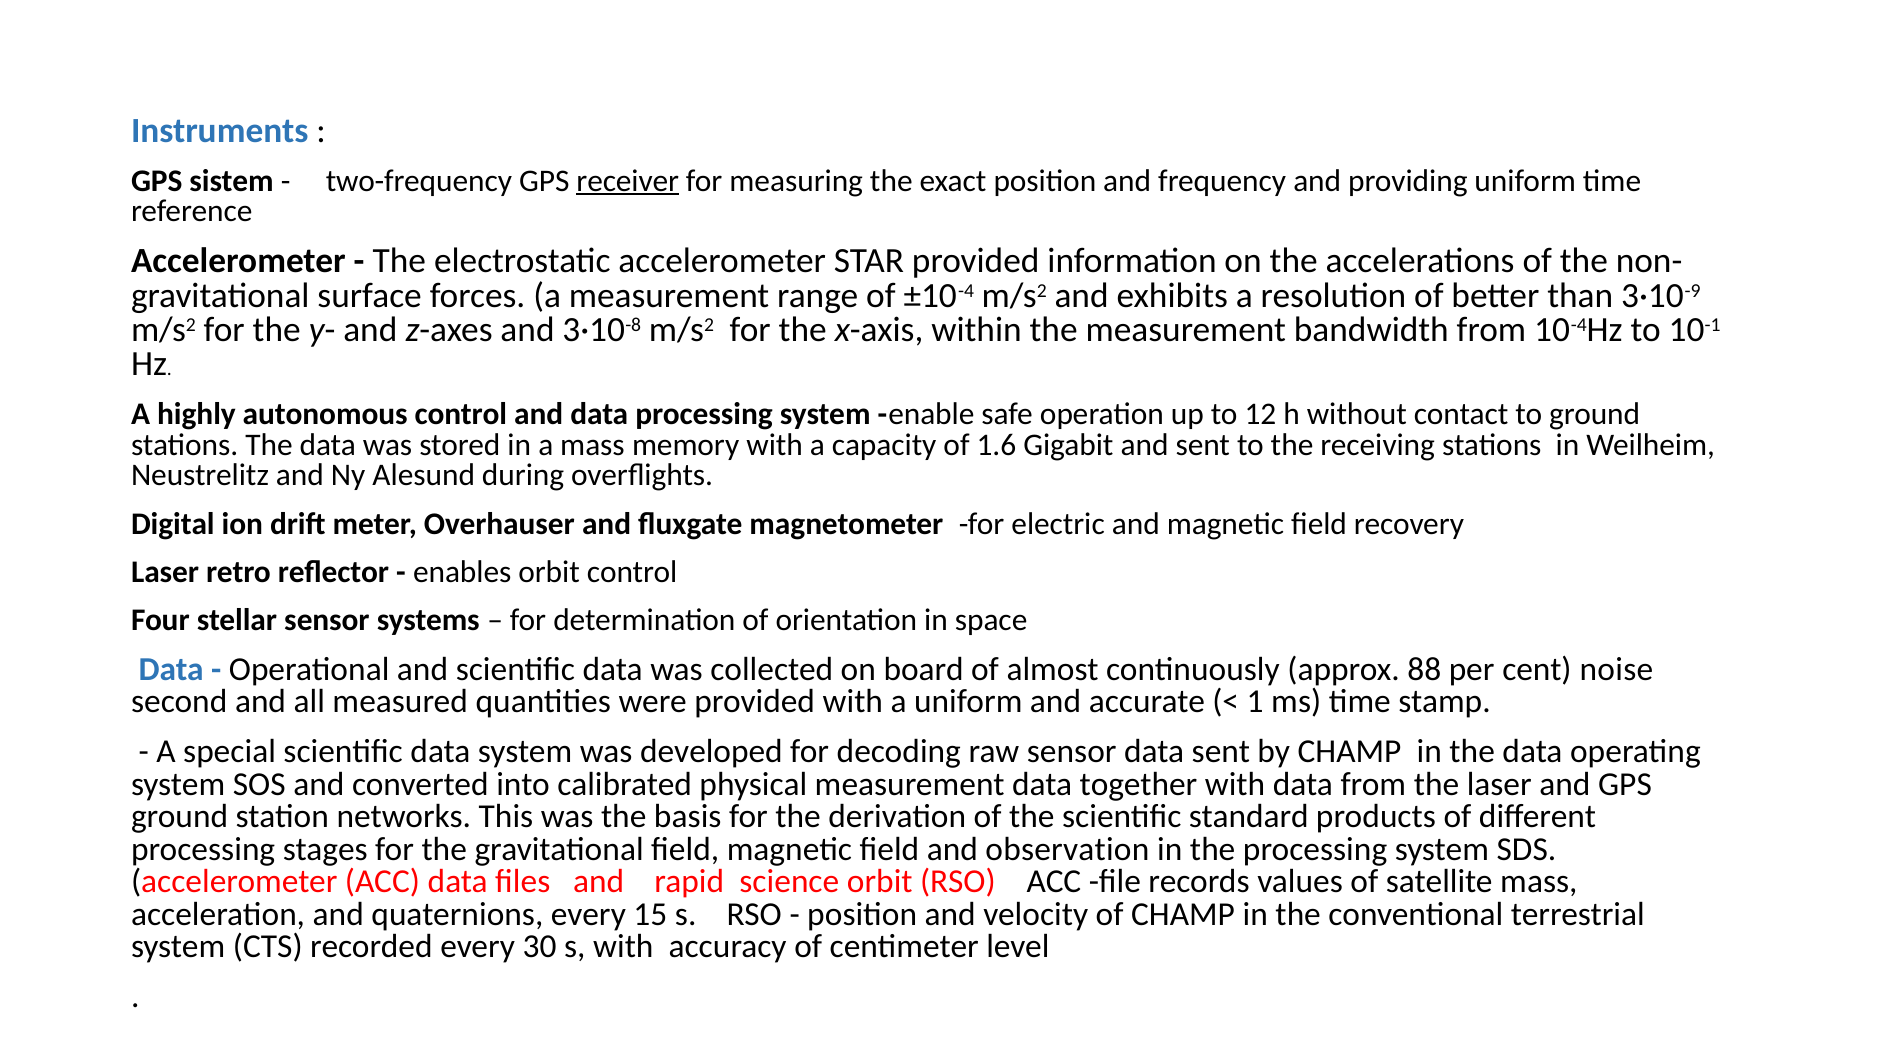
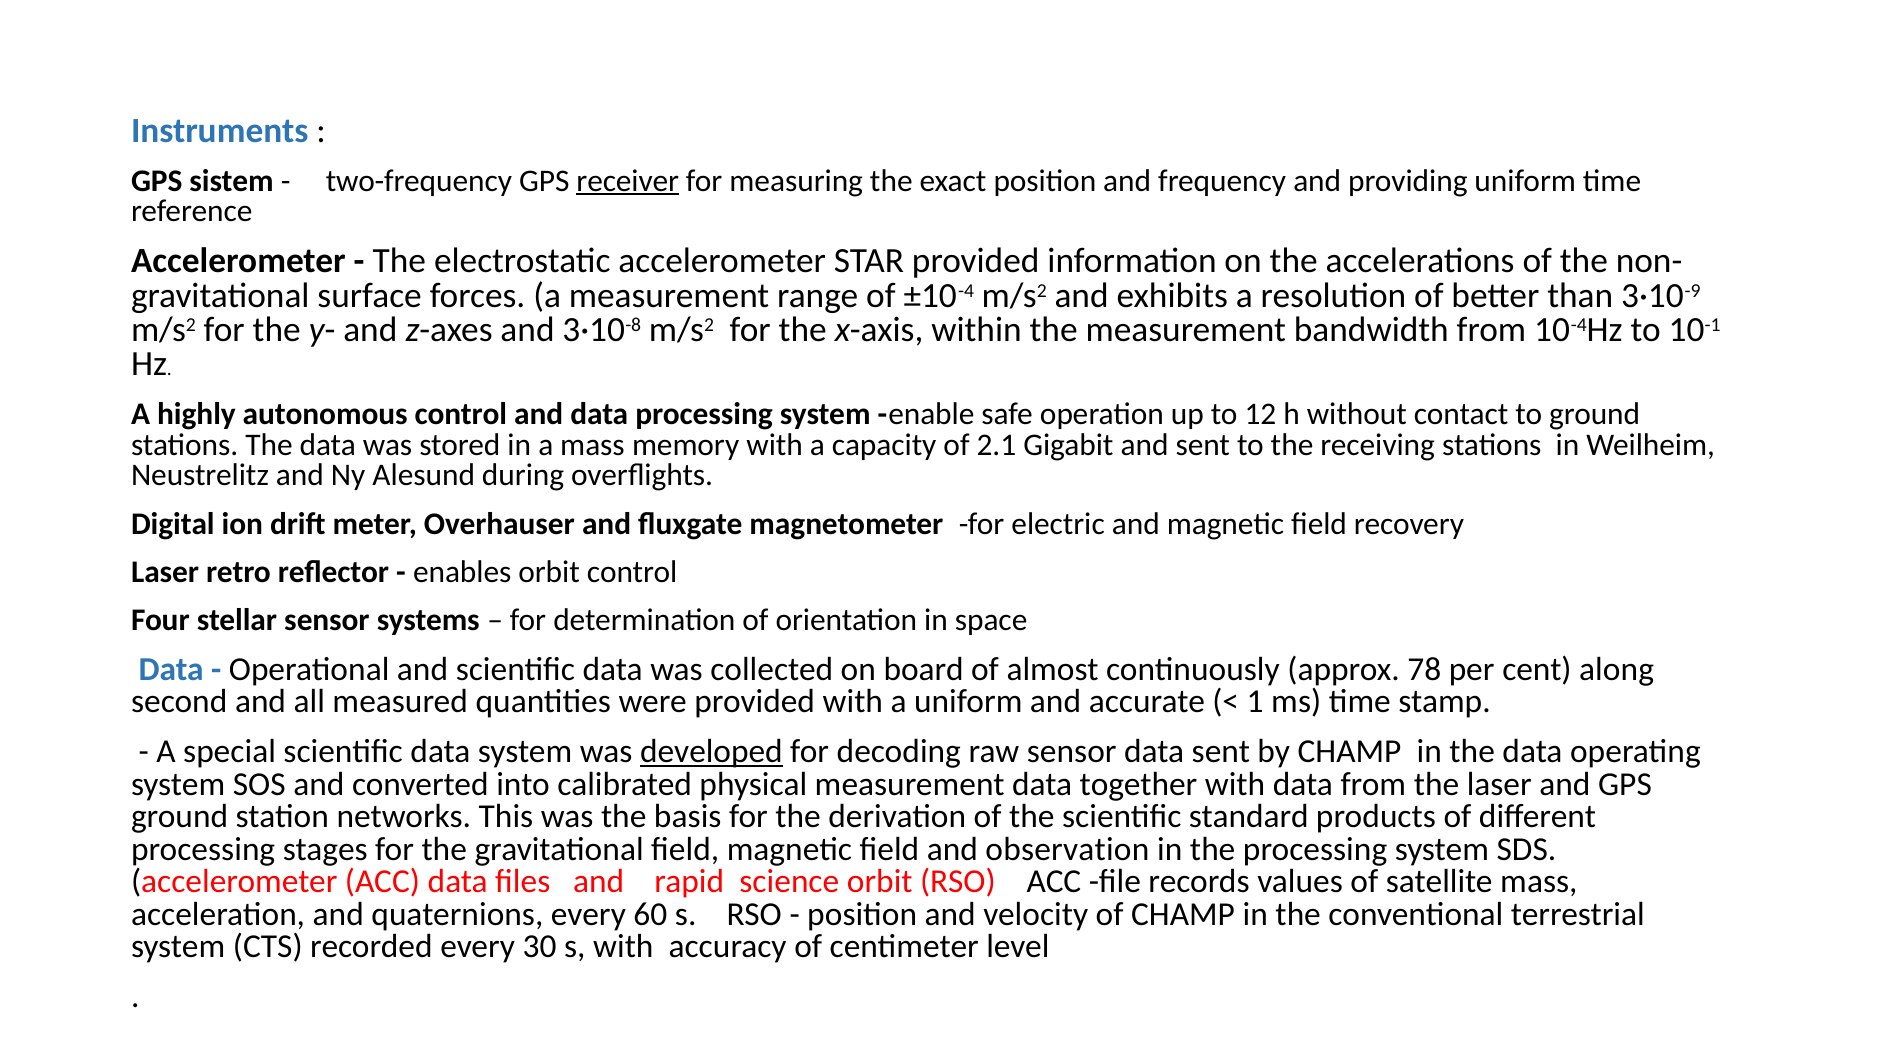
1.6: 1.6 -> 2.1
88: 88 -> 78
noise: noise -> along
developed underline: none -> present
15: 15 -> 60
